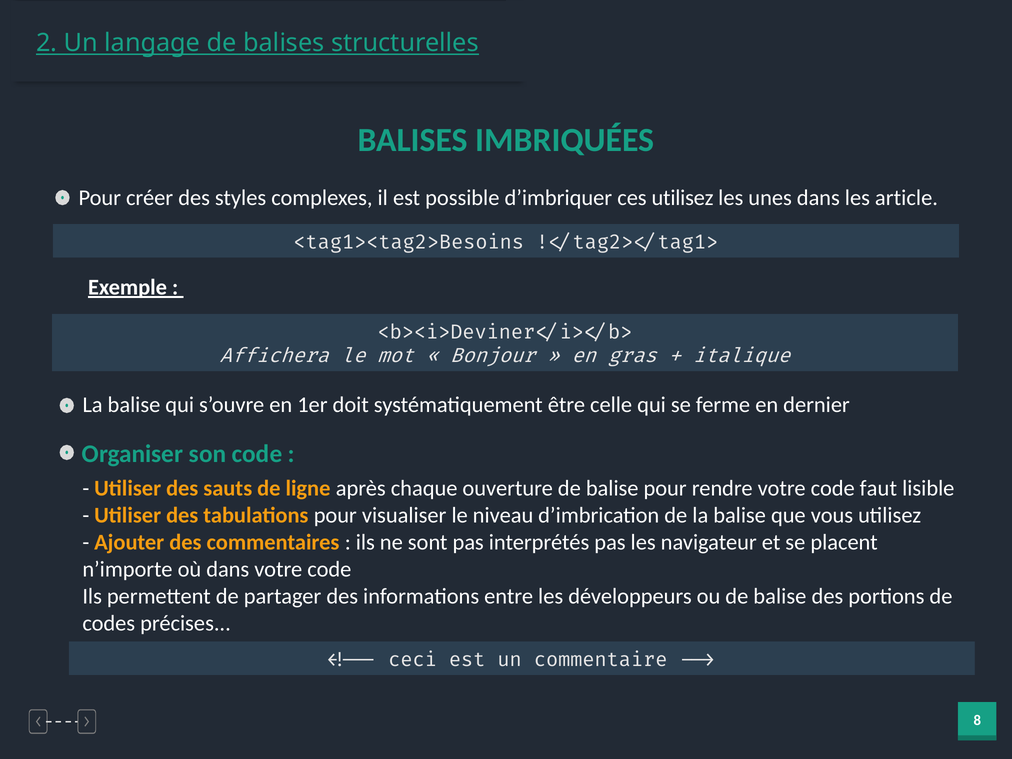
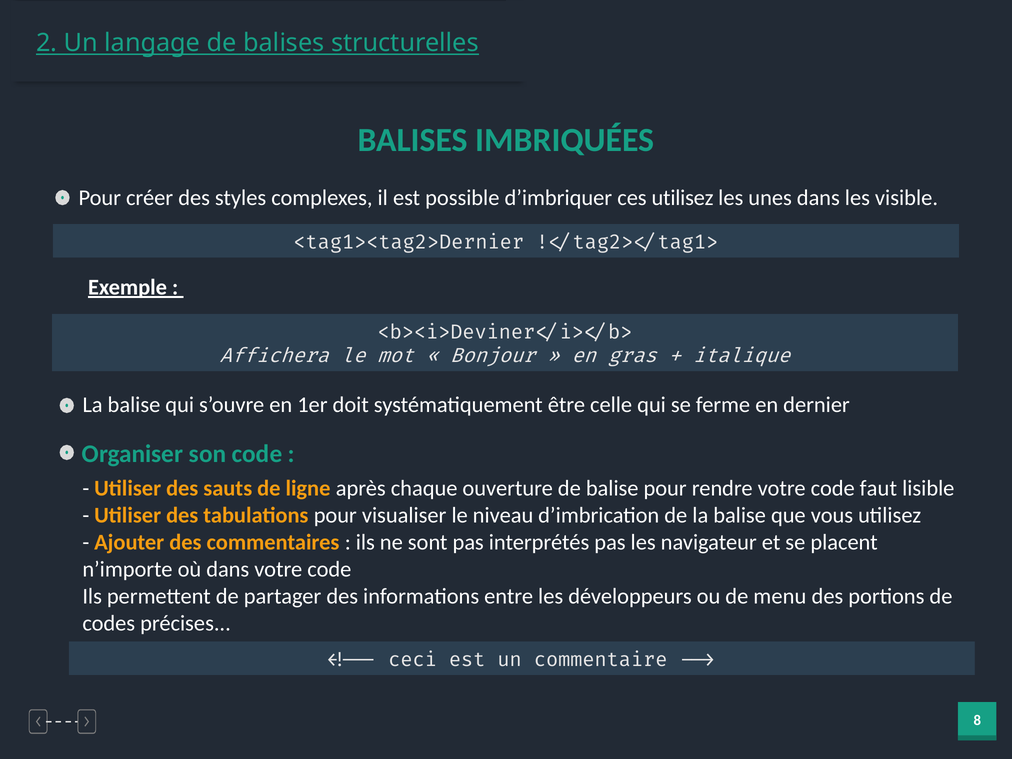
article: article -> visible
<tag1><tag2>Besoins: <tag1><tag2>Besoins -> <tag1><tag2>Dernier
ou de balise: balise -> menu
